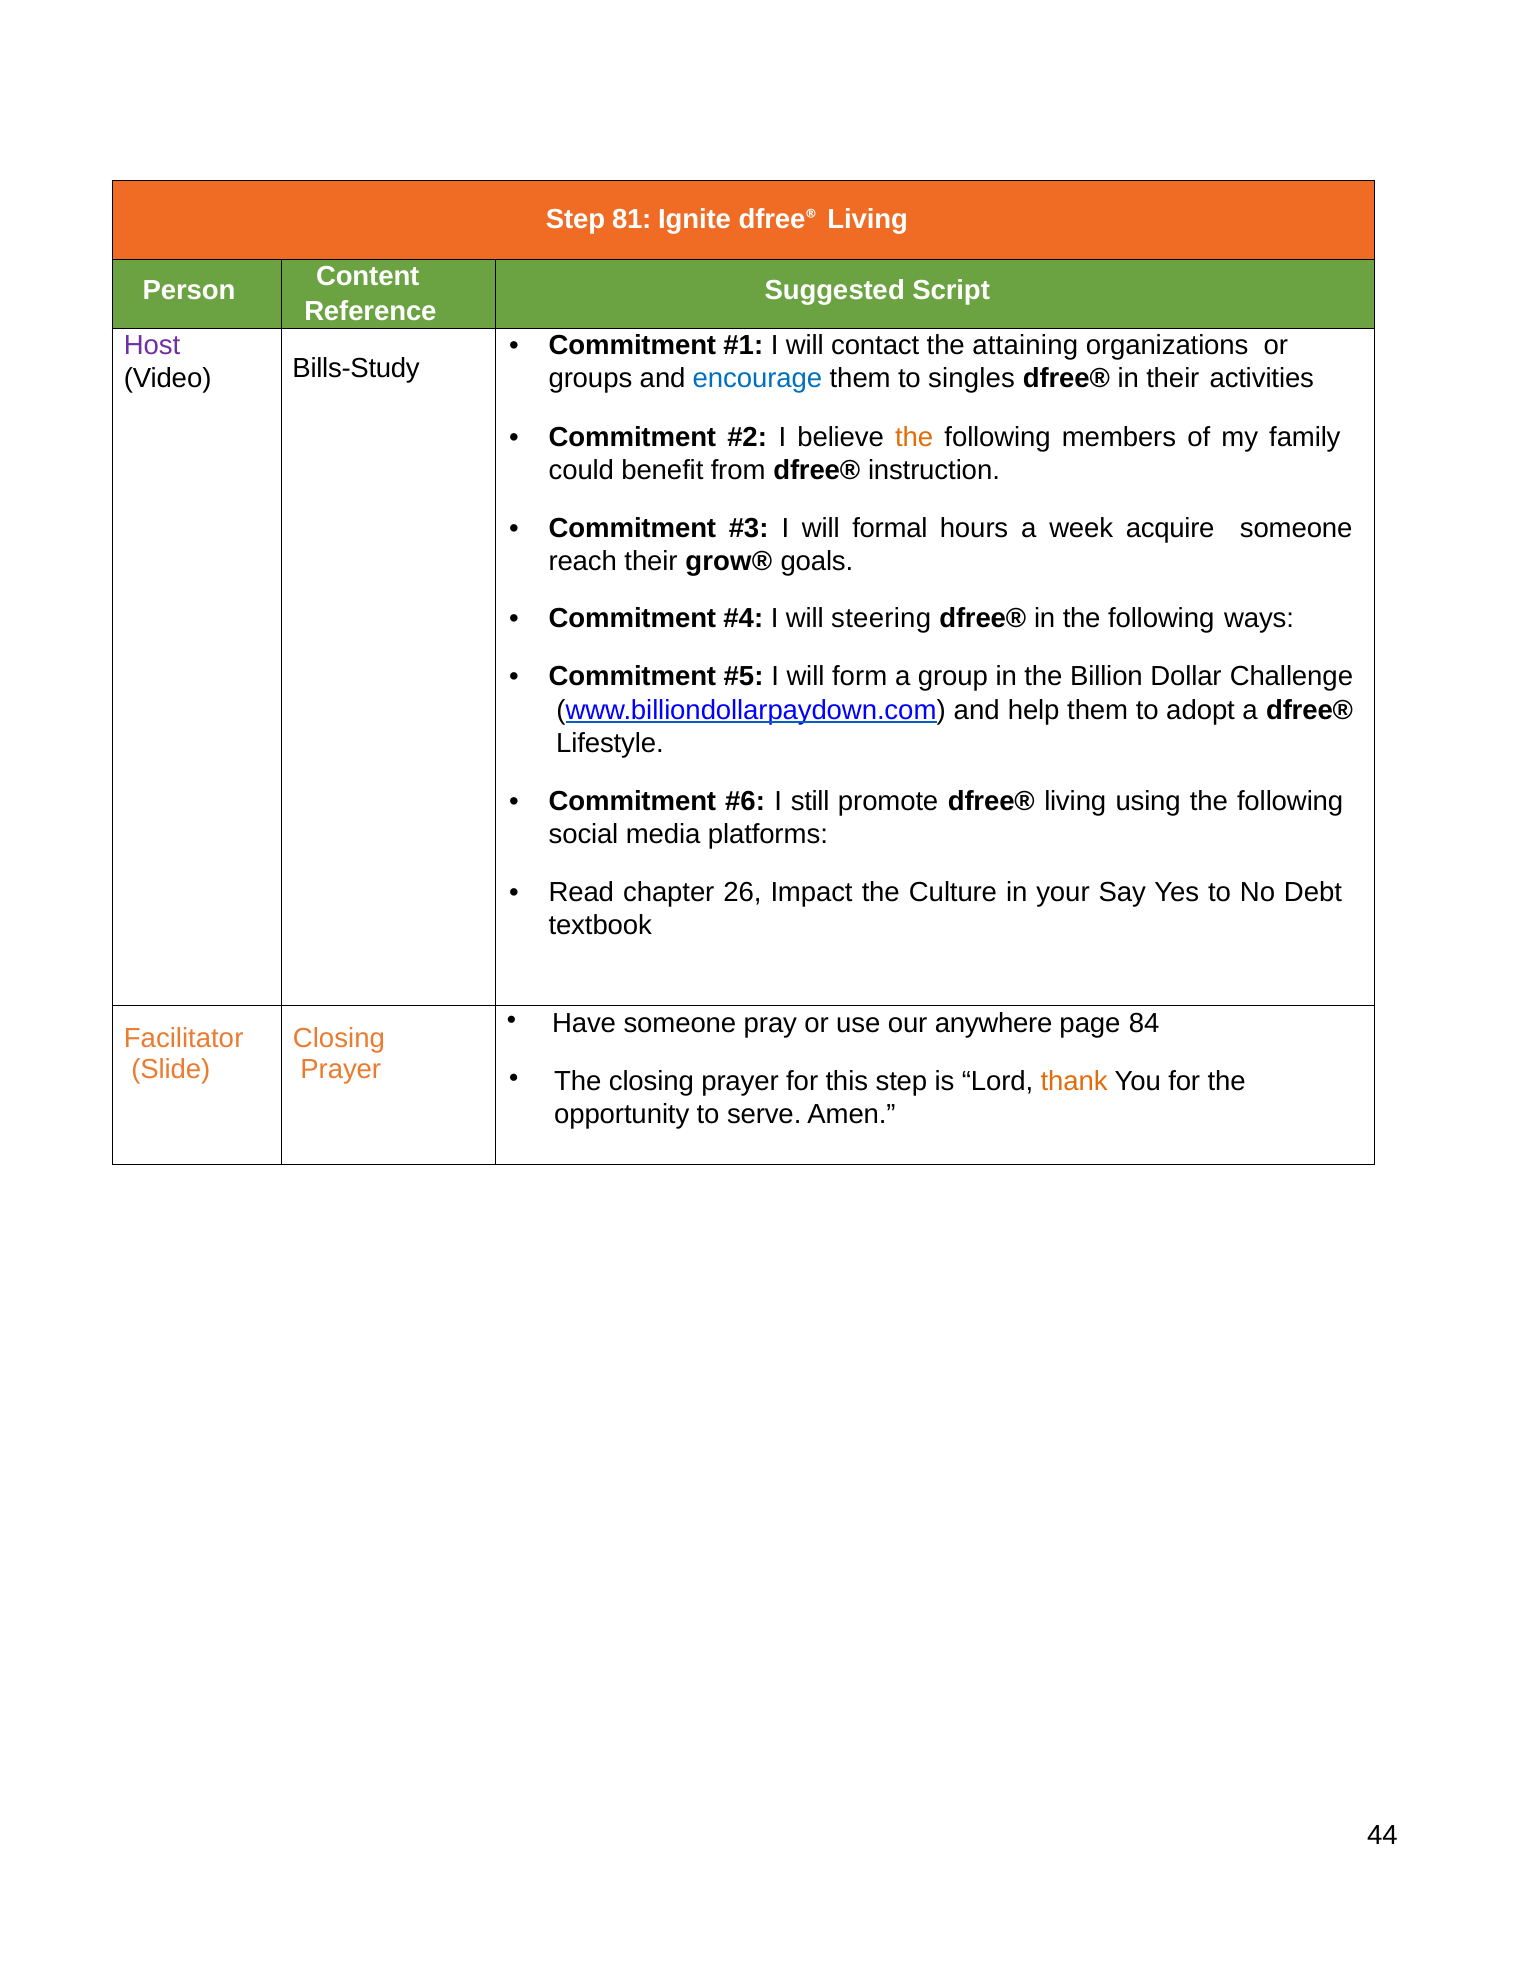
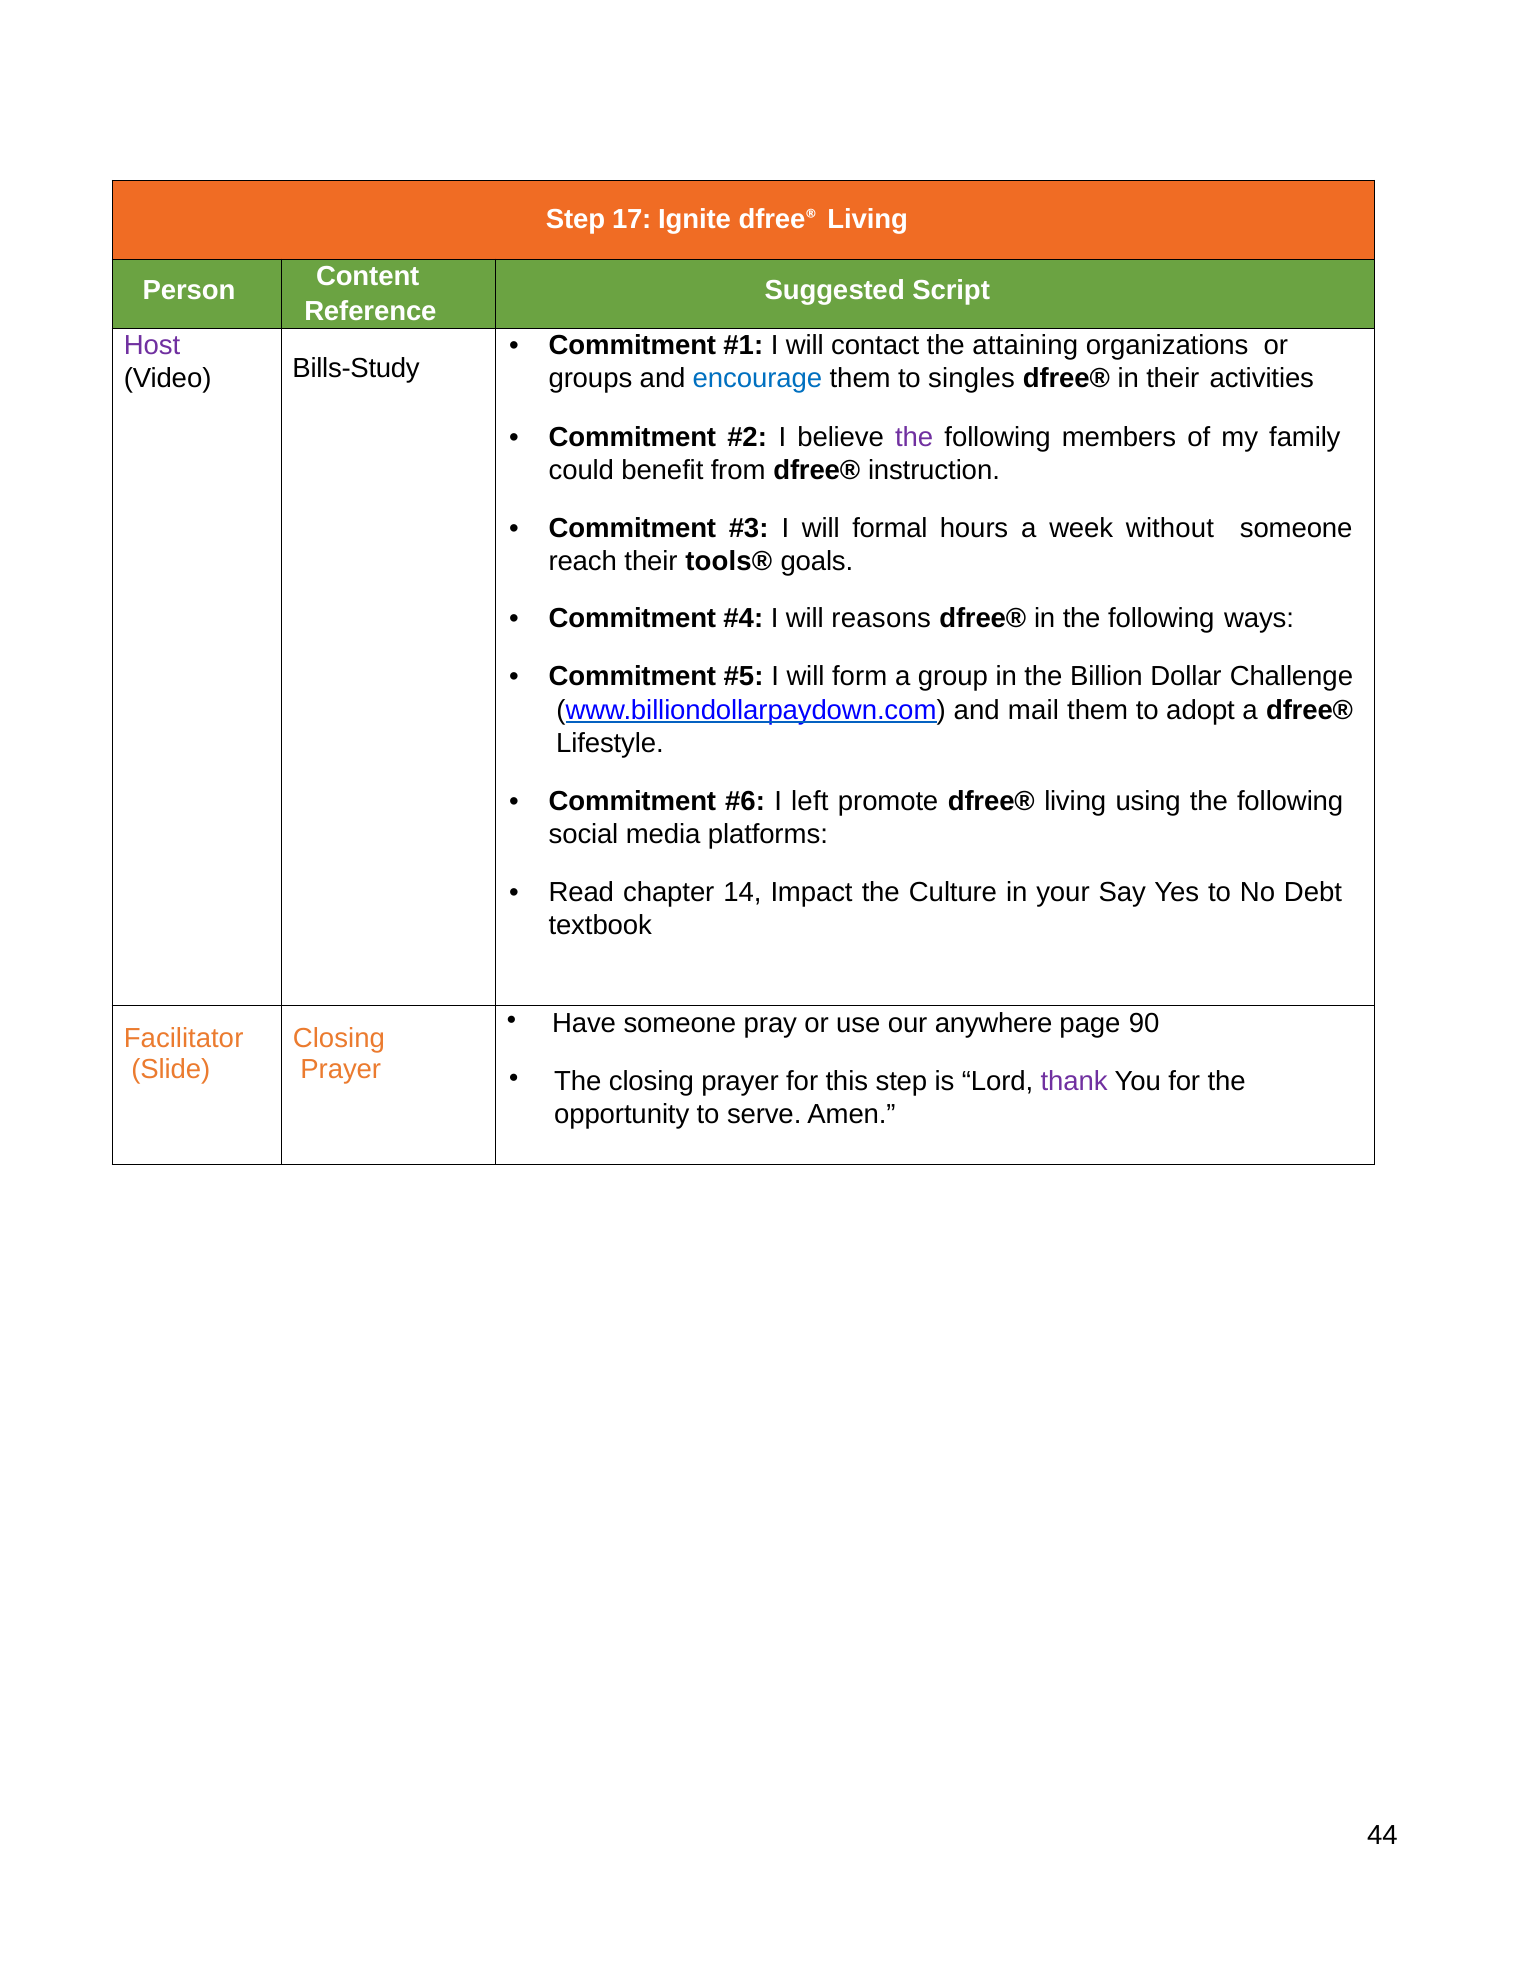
81: 81 -> 17
the at (914, 437) colour: orange -> purple
acquire: acquire -> without
grow®: grow® -> tools®
steering: steering -> reasons
help: help -> mail
still: still -> left
26: 26 -> 14
84: 84 -> 90
thank colour: orange -> purple
